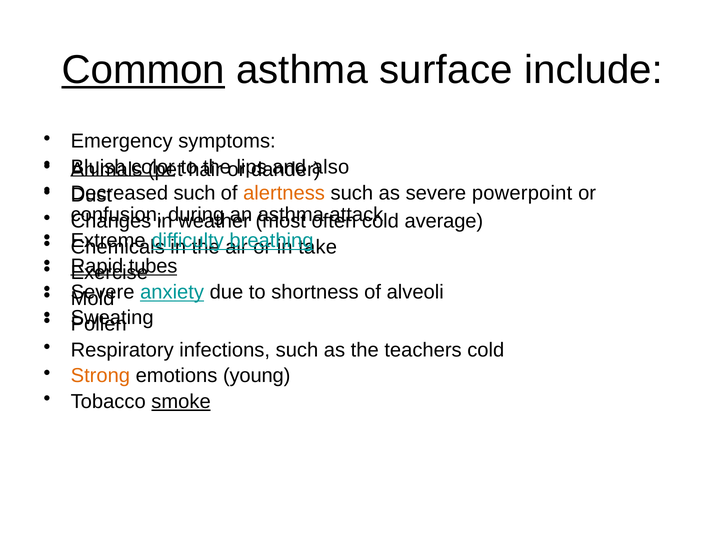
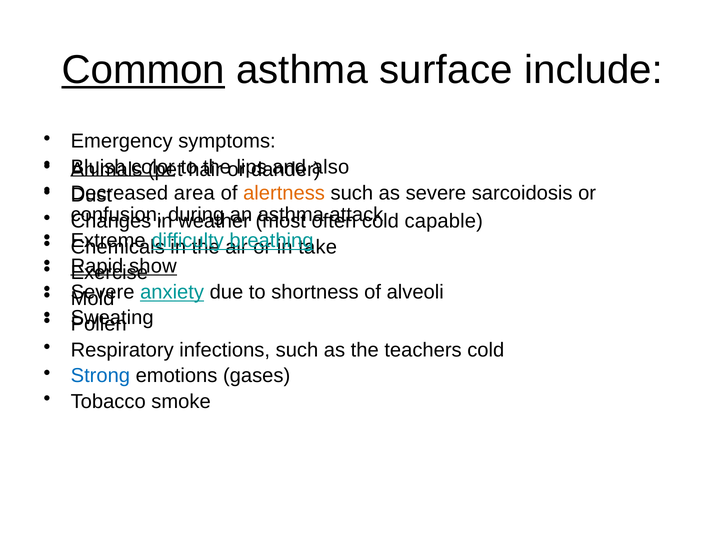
such at (195, 193): such -> area
powerpoint: powerpoint -> sarcoidosis
average: average -> capable
tubes: tubes -> show
Strong colour: orange -> blue
young: young -> gases
smoke underline: present -> none
